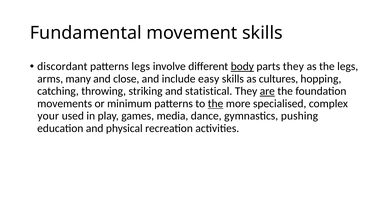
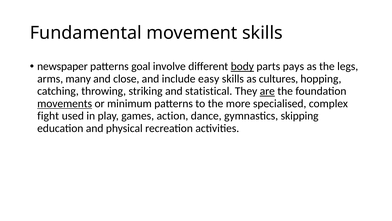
discordant: discordant -> newspaper
patterns legs: legs -> goal
parts they: they -> pays
movements underline: none -> present
the at (216, 103) underline: present -> none
your: your -> fight
media: media -> action
pushing: pushing -> skipping
